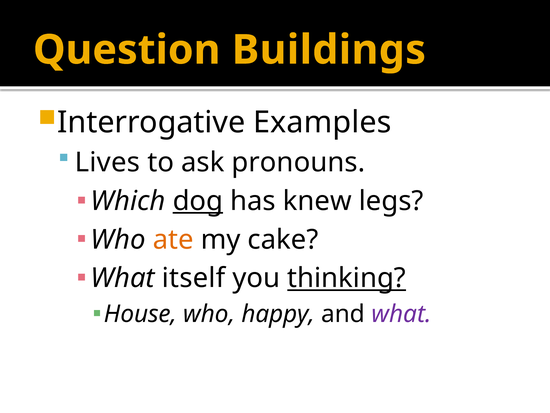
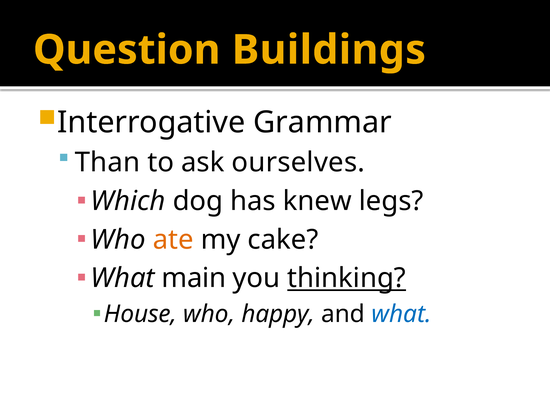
Examples: Examples -> Grammar
Lives: Lives -> Than
pronouns: pronouns -> ourselves
dog underline: present -> none
itself: itself -> main
what at (401, 314) colour: purple -> blue
